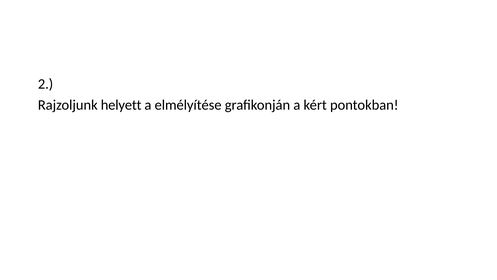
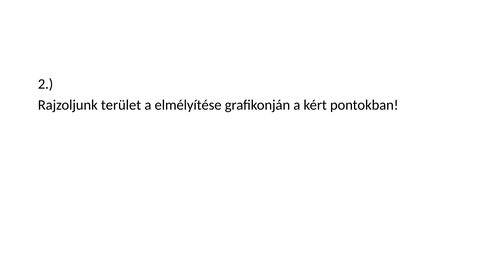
helyett: helyett -> terület
